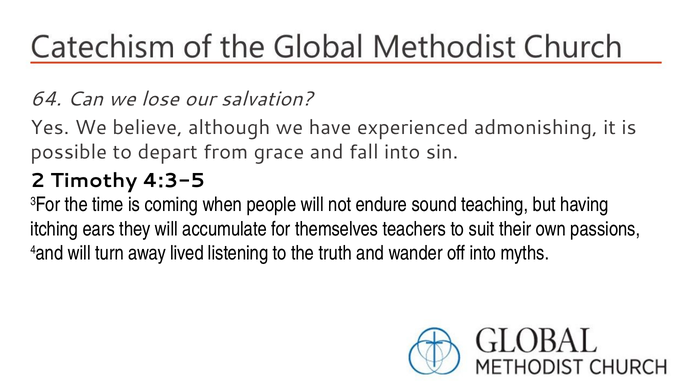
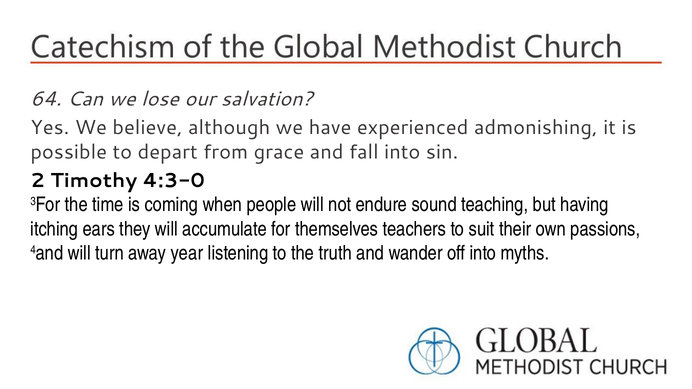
4:3-5: 4:3-5 -> 4:3-0
lived: lived -> year
